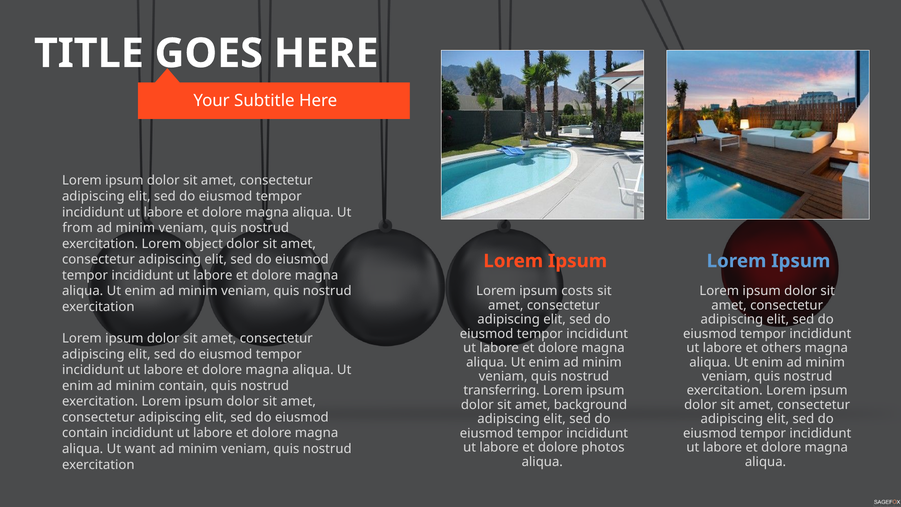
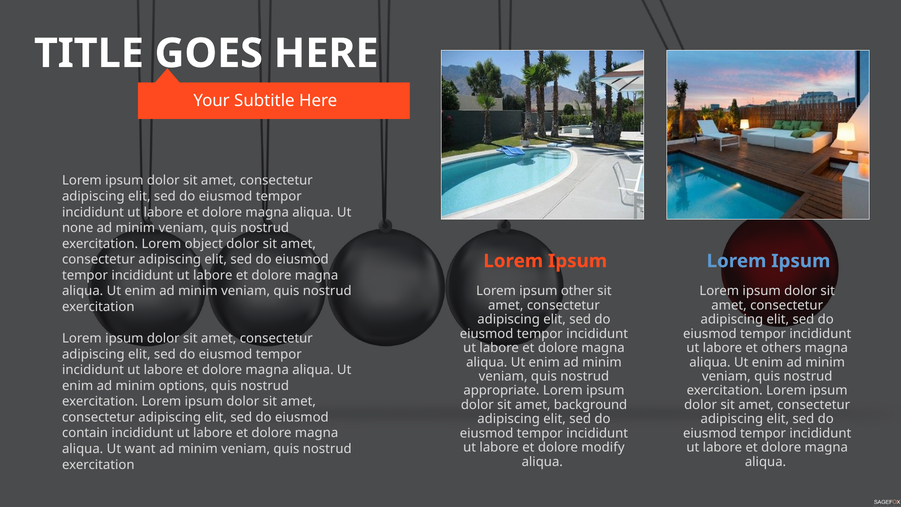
from: from -> none
costs: costs -> other
minim contain: contain -> options
transferring: transferring -> appropriate
photos: photos -> modify
